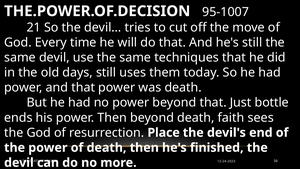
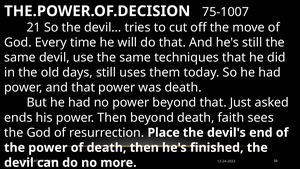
95-1007: 95-1007 -> 75-1007
bottle: bottle -> asked
